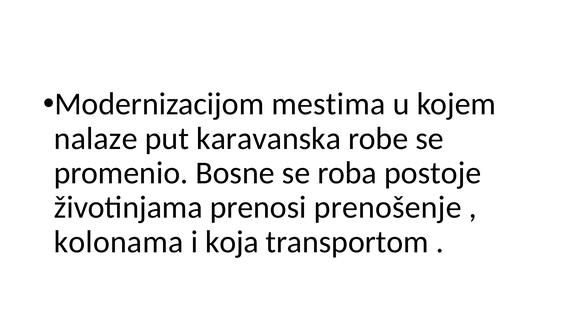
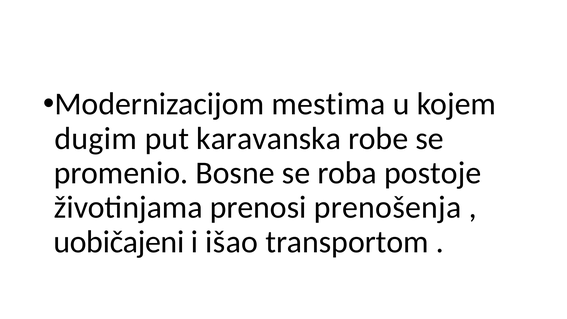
nalaze: nalaze -> dugim
prenošenje: prenošenje -> prenošenja
kolonama: kolonama -> uobičajeni
koja: koja -> išao
